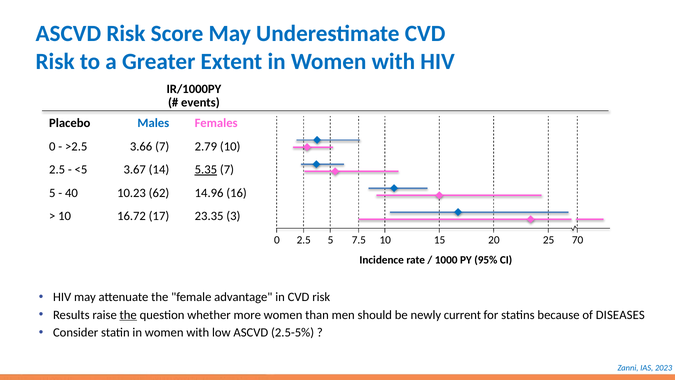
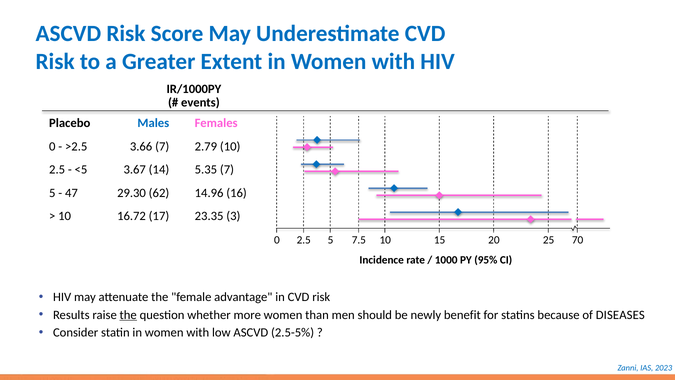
5.35 underline: present -> none
40: 40 -> 47
10.23: 10.23 -> 29.30
current: current -> benefit
